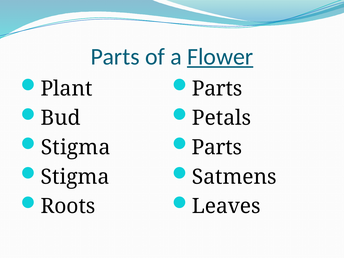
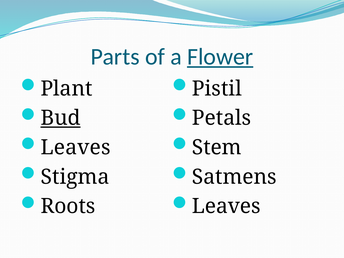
Parts at (217, 89): Parts -> Pistil
Bud underline: none -> present
Stigma at (76, 147): Stigma -> Leaves
Parts at (217, 147): Parts -> Stem
